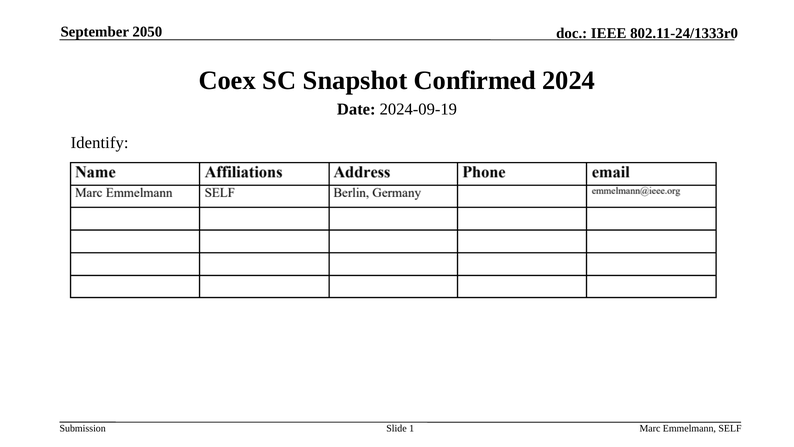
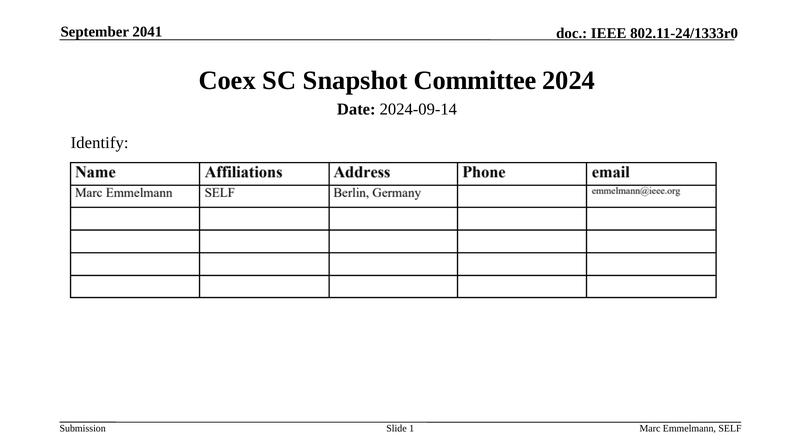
2050: 2050 -> 2041
Confirmed: Confirmed -> Committee
2024-09-19: 2024-09-19 -> 2024-09-14
